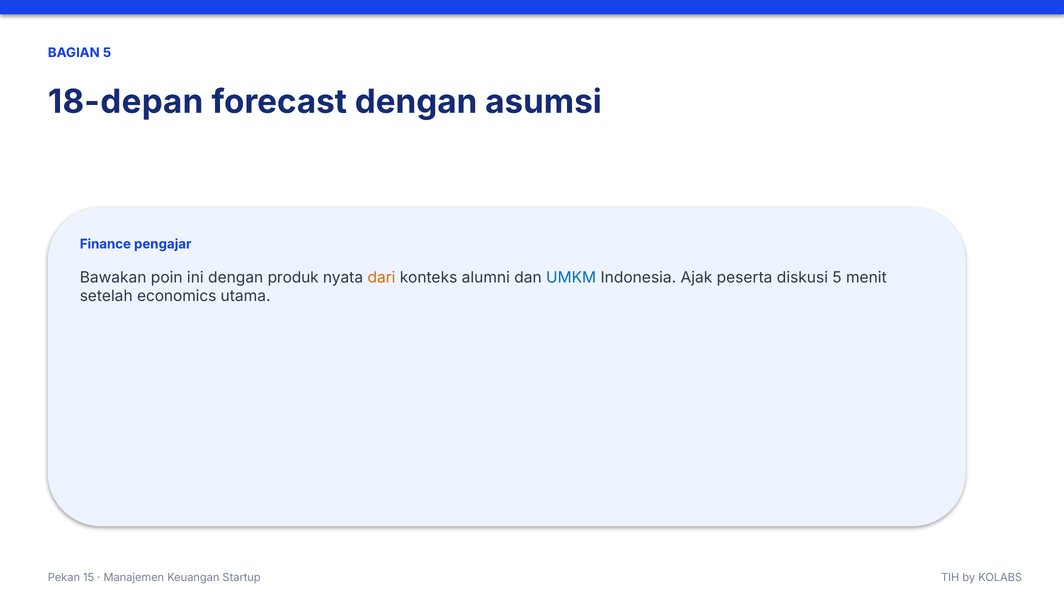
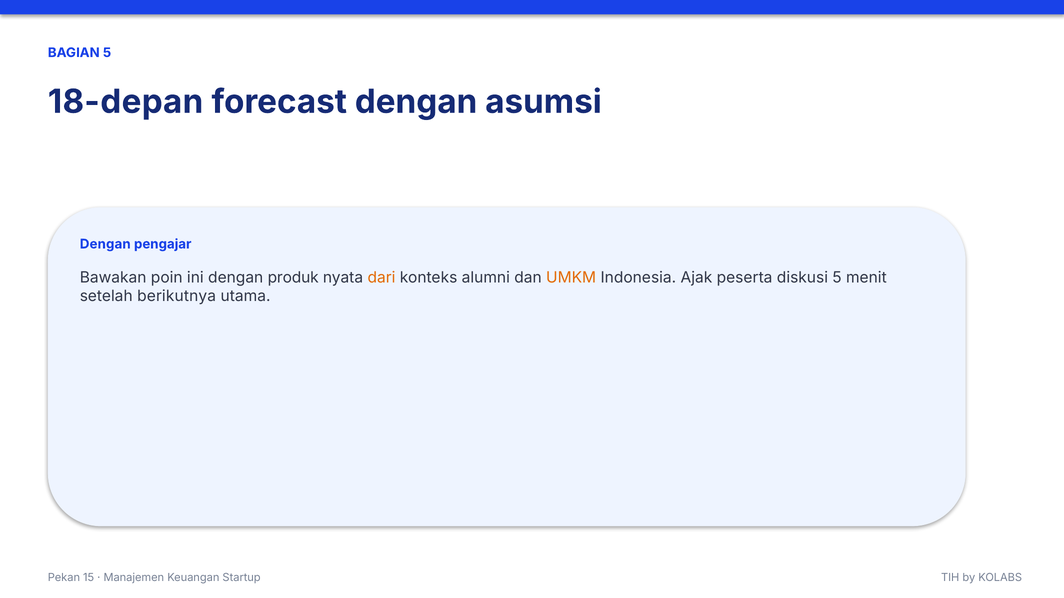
Finance at (105, 244): Finance -> Dengan
UMKM colour: blue -> orange
economics: economics -> berikutnya
